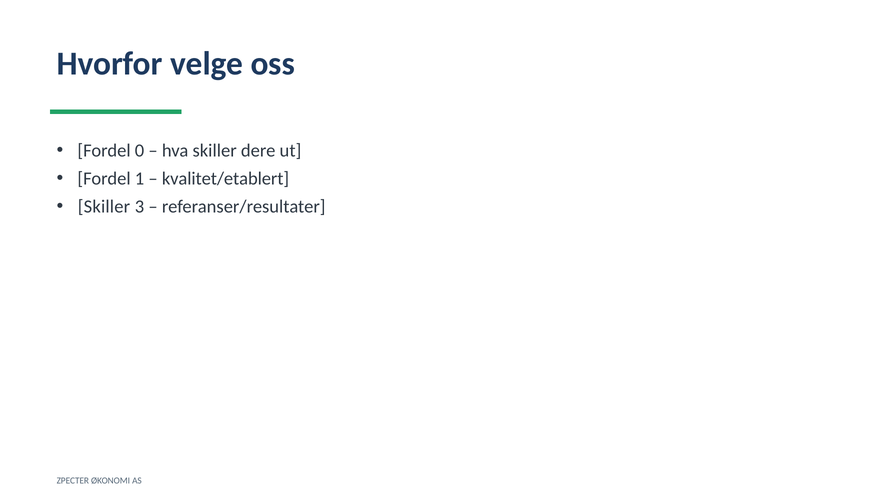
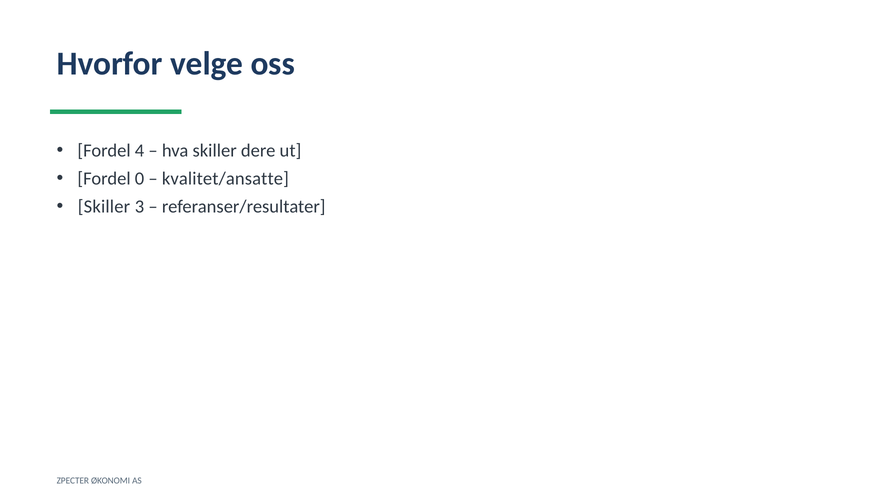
0: 0 -> 4
1: 1 -> 0
kvalitet/etablert: kvalitet/etablert -> kvalitet/ansatte
